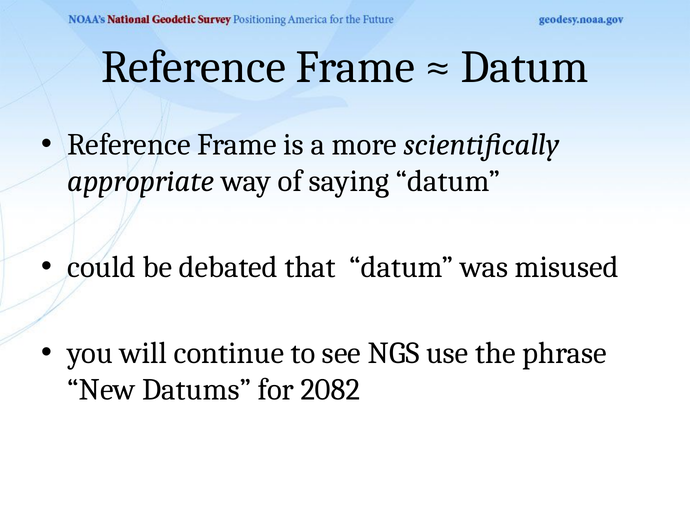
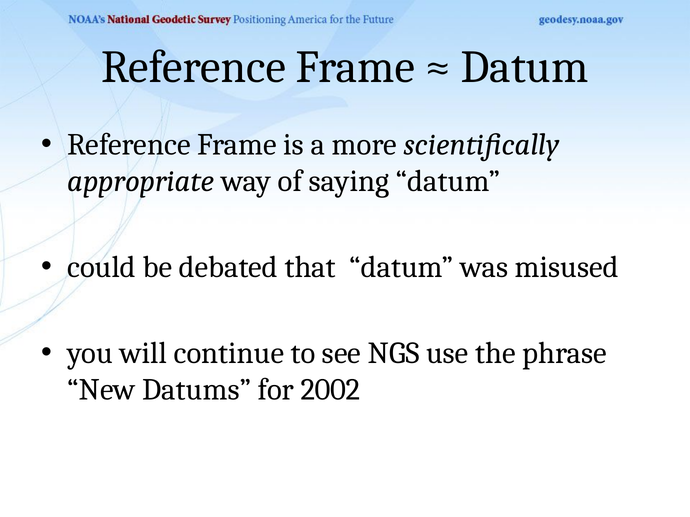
2082: 2082 -> 2002
